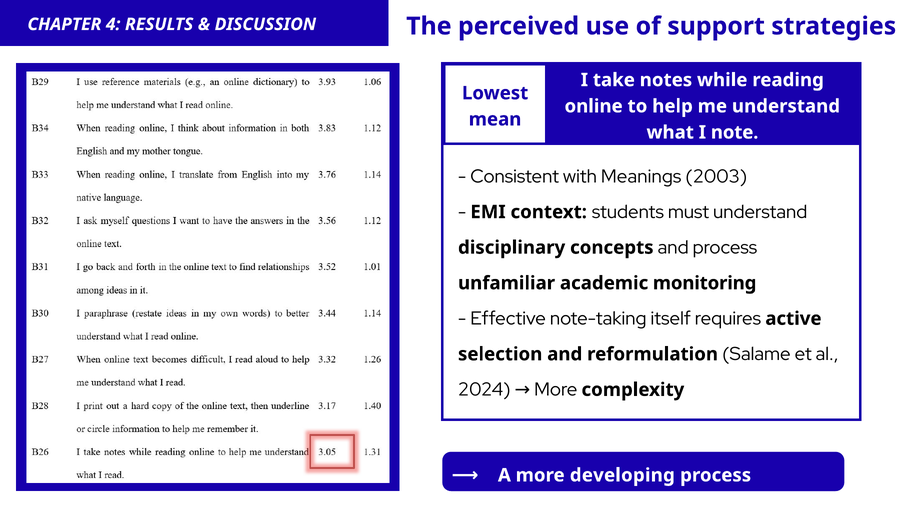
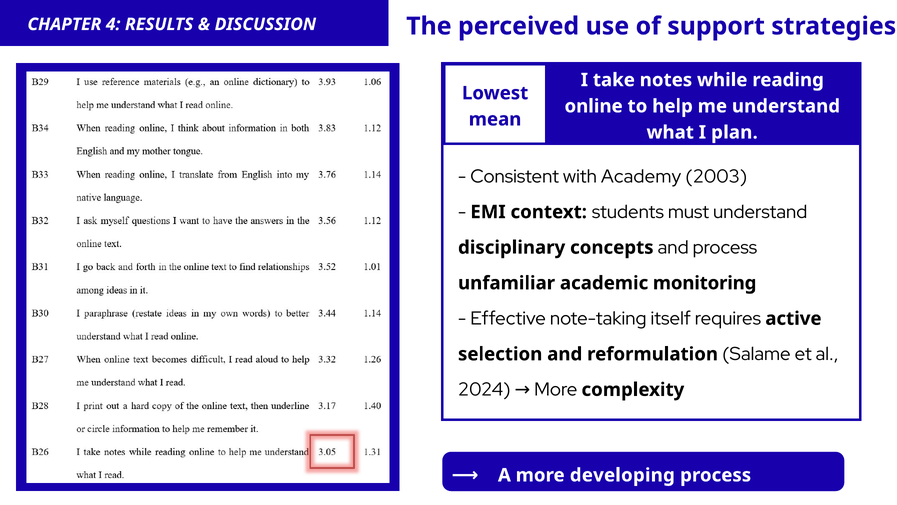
note: note -> plan
Meanings: Meanings -> Academy
